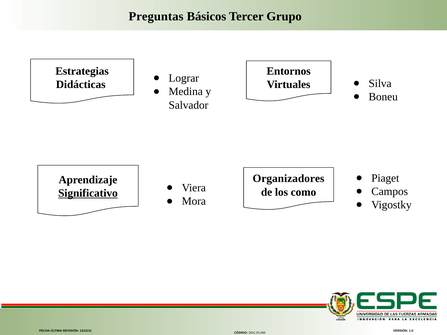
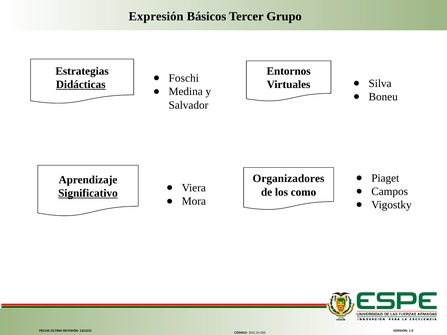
Preguntas: Preguntas -> Expresión
Lograr: Lograr -> Foschi
Didácticas underline: none -> present
